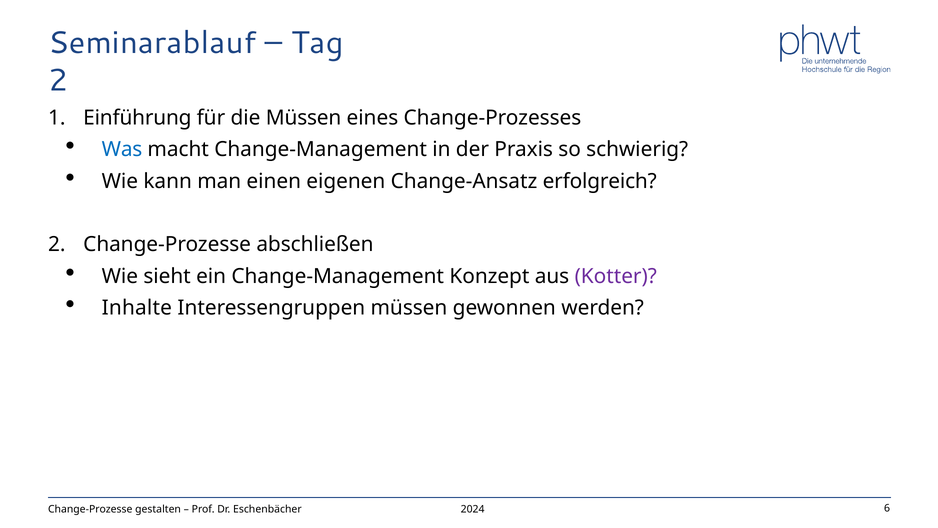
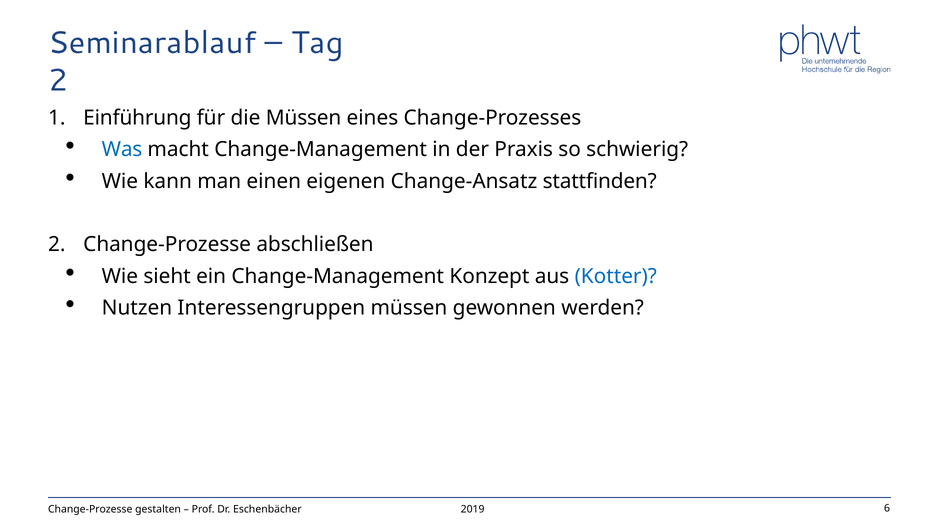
erfolgreich: erfolgreich -> stattfinden
Kotter colour: purple -> blue
Inhalte: Inhalte -> Nutzen
2024: 2024 -> 2019
